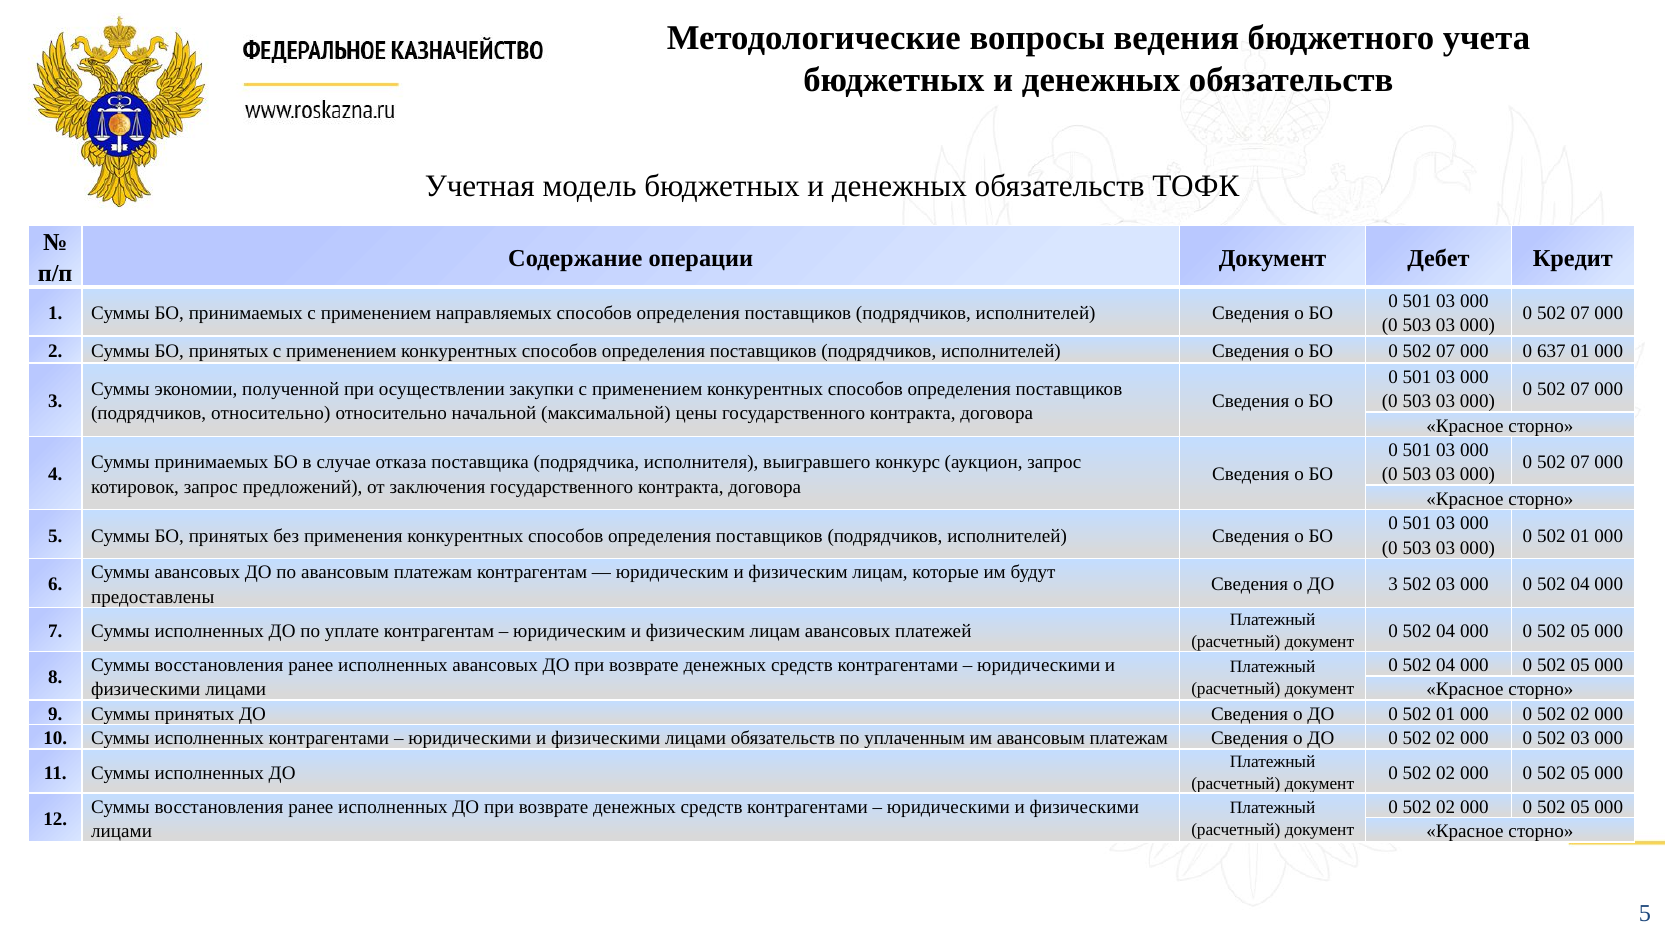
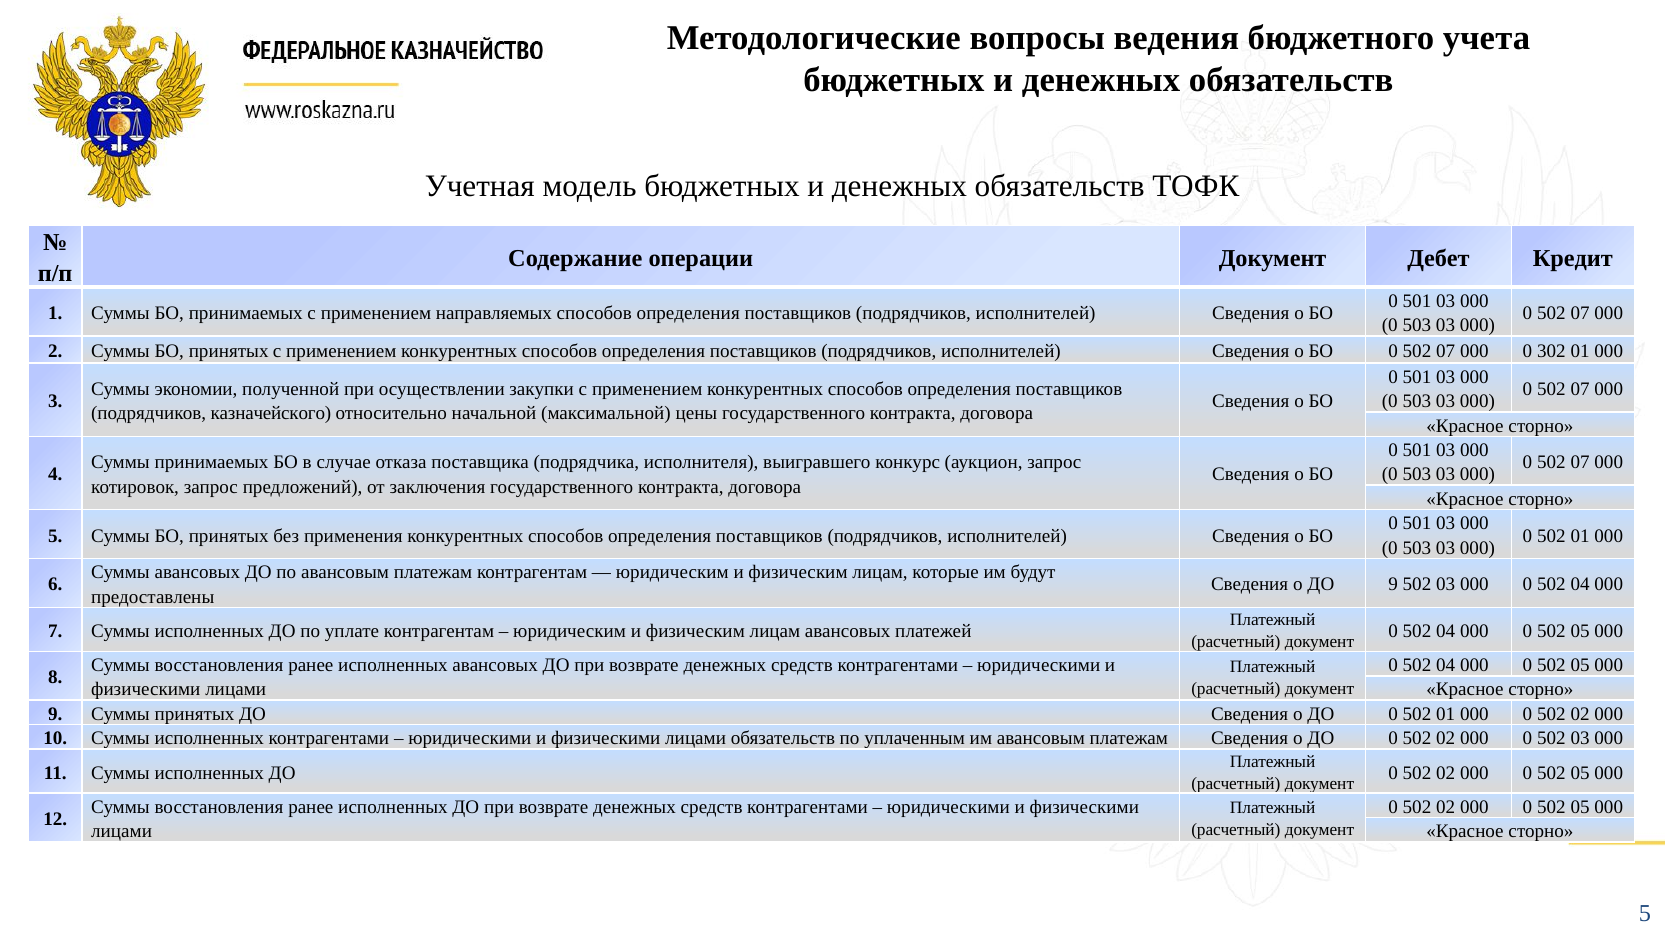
637: 637 -> 302
относительно at (271, 413): относительно -> казначейского
ДО 3: 3 -> 9
